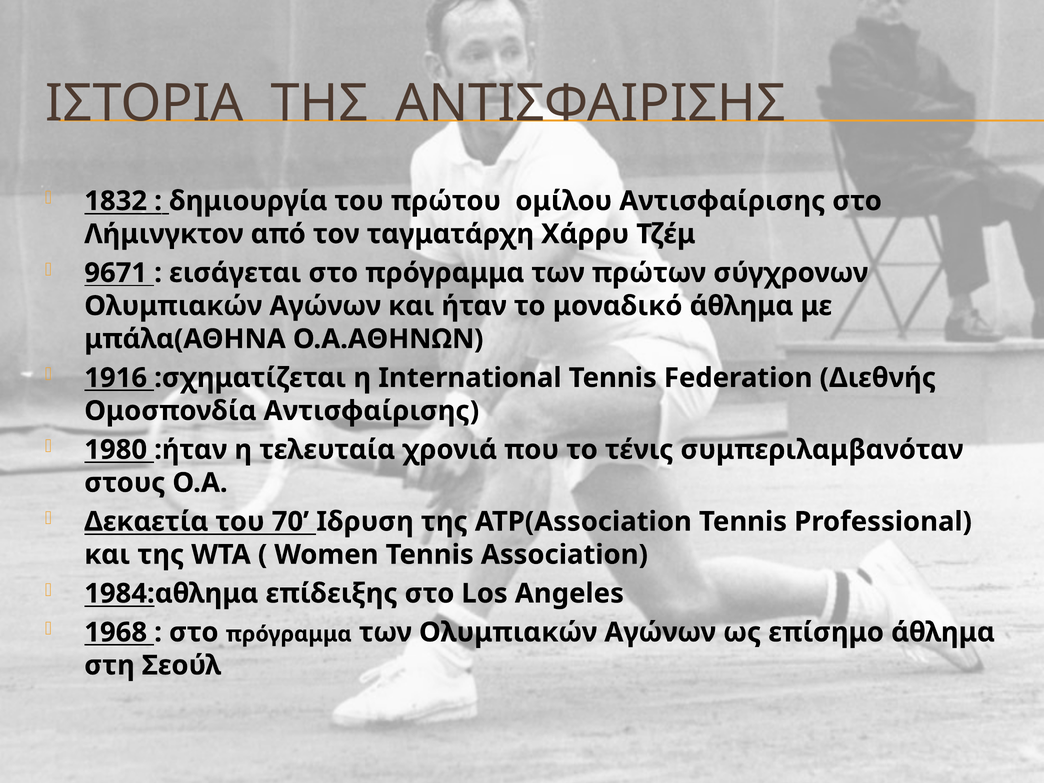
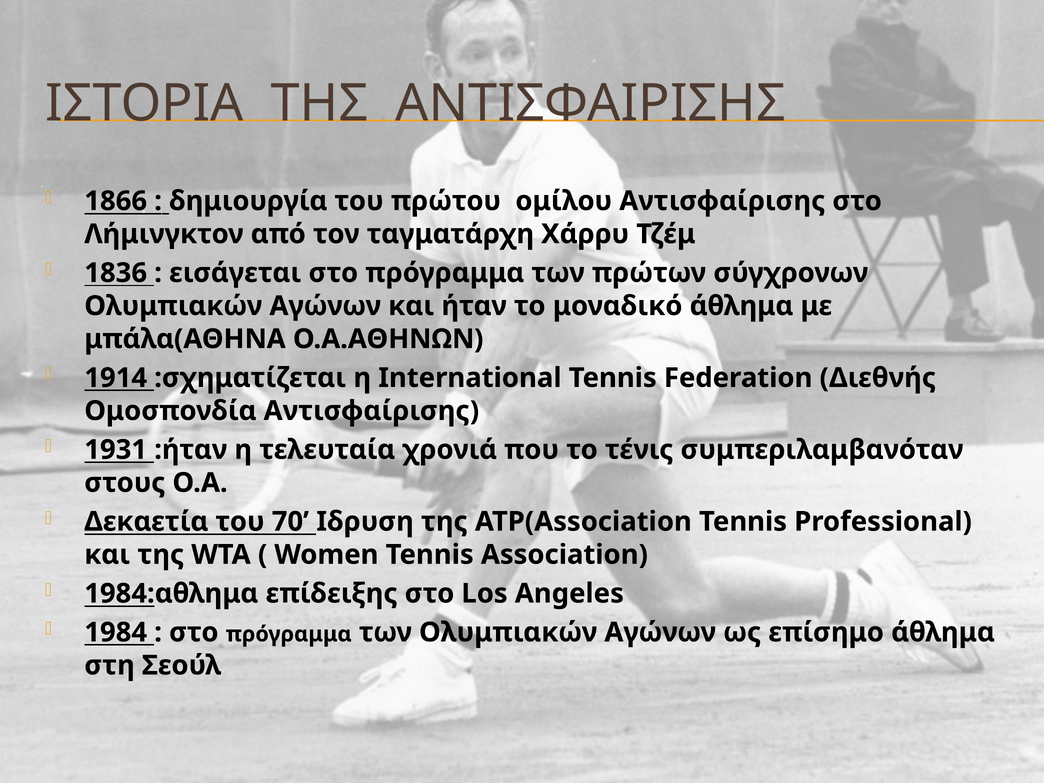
1832: 1832 -> 1866
9671: 9671 -> 1836
1916: 1916 -> 1914
1980: 1980 -> 1931
1968: 1968 -> 1984
